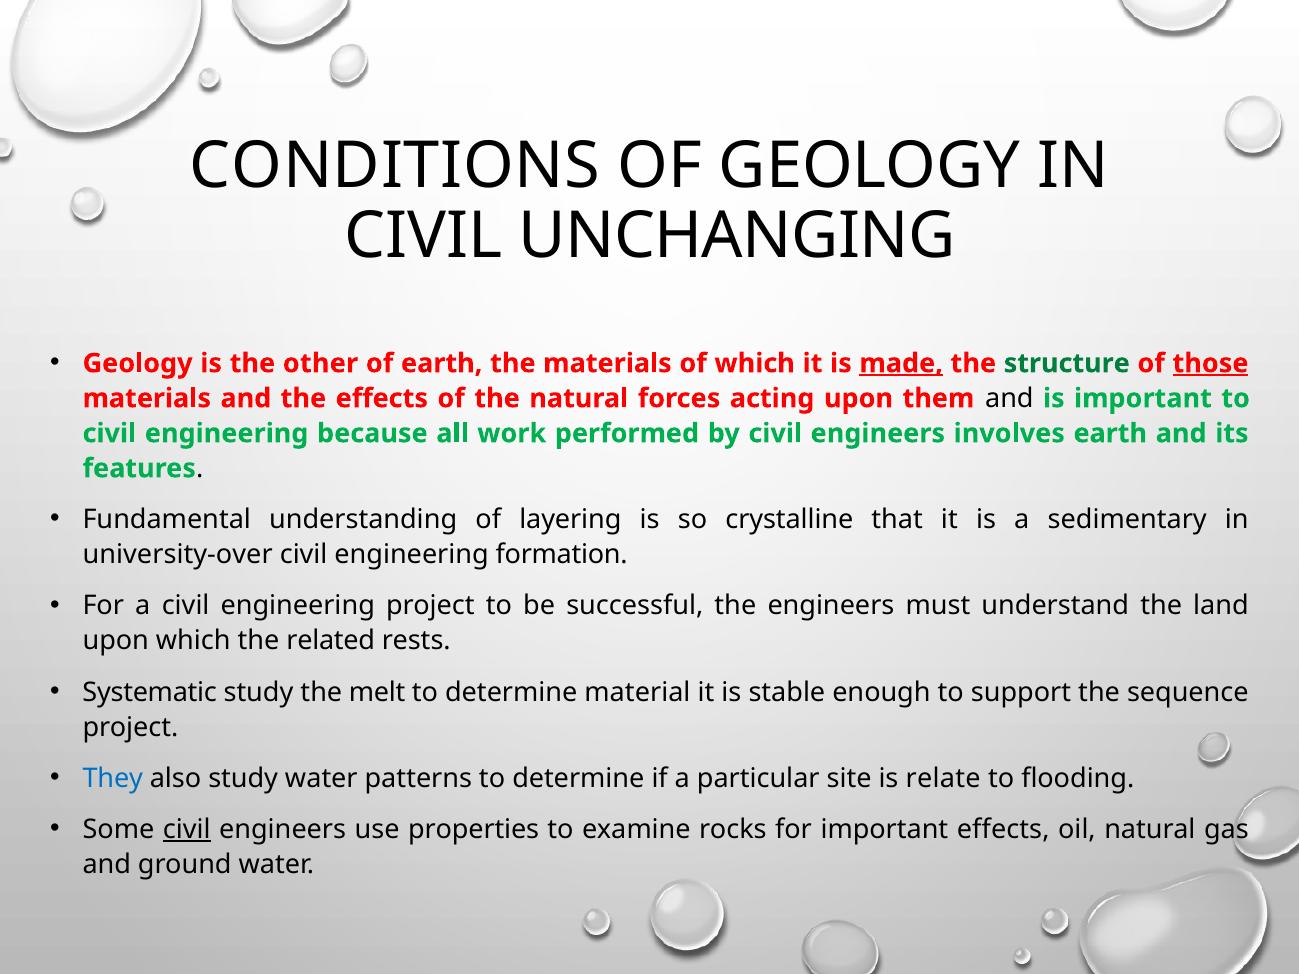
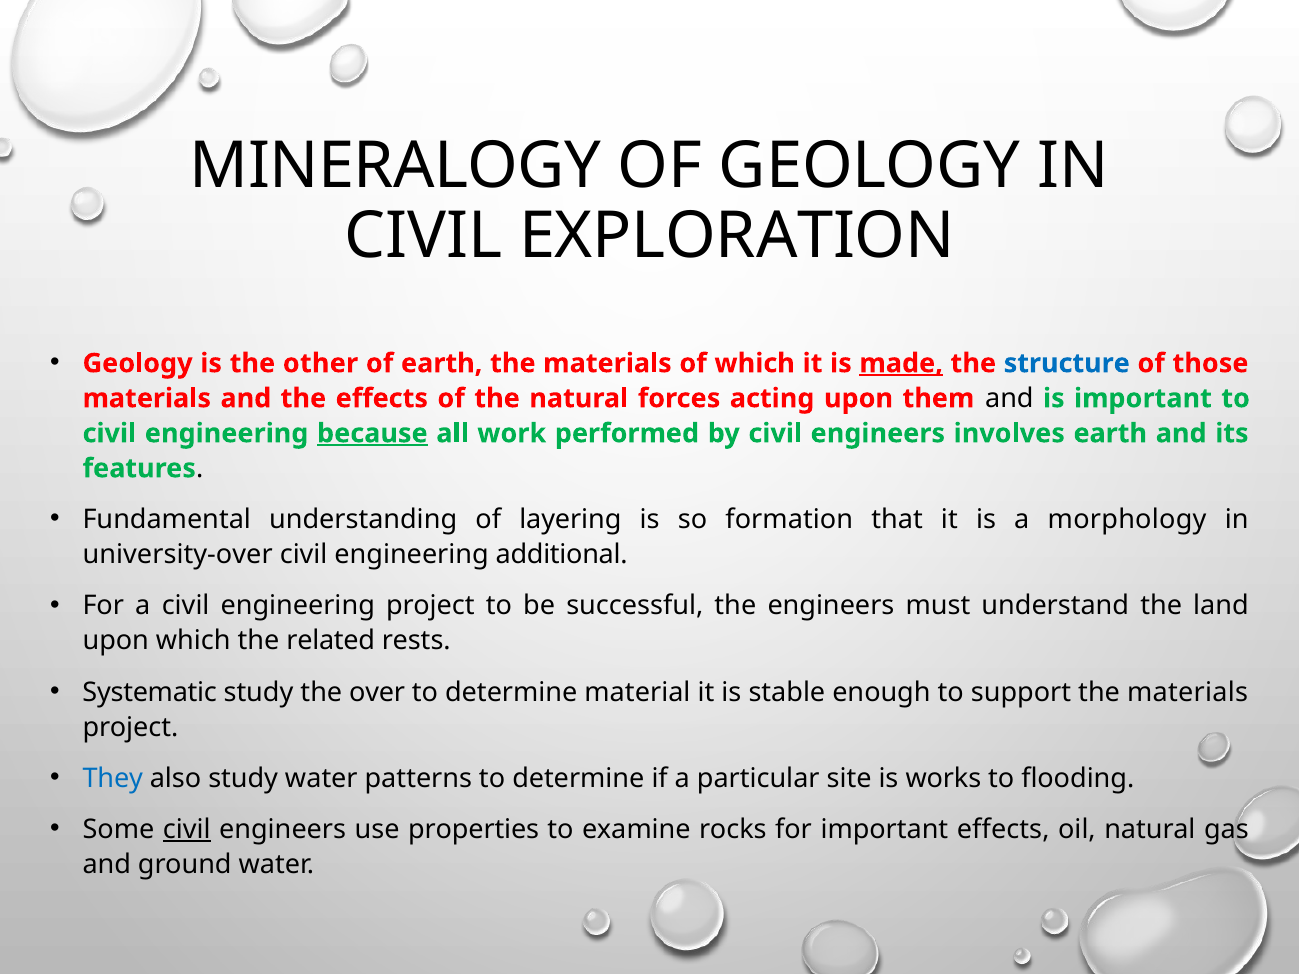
CONDITIONS: CONDITIONS -> MINERALOGY
UNCHANGING: UNCHANGING -> EXPLORATION
structure colour: green -> blue
those underline: present -> none
because underline: none -> present
crystalline: crystalline -> formation
sedimentary: sedimentary -> morphology
formation: formation -> additional
melt: melt -> over
support the sequence: sequence -> materials
relate: relate -> works
